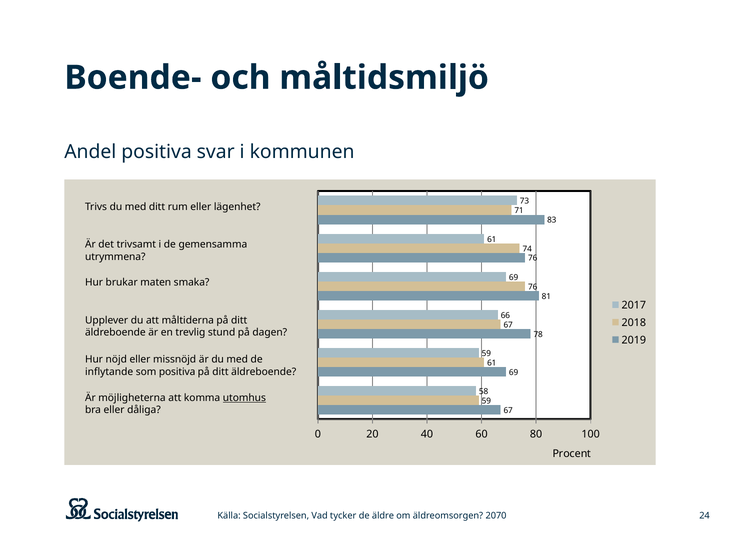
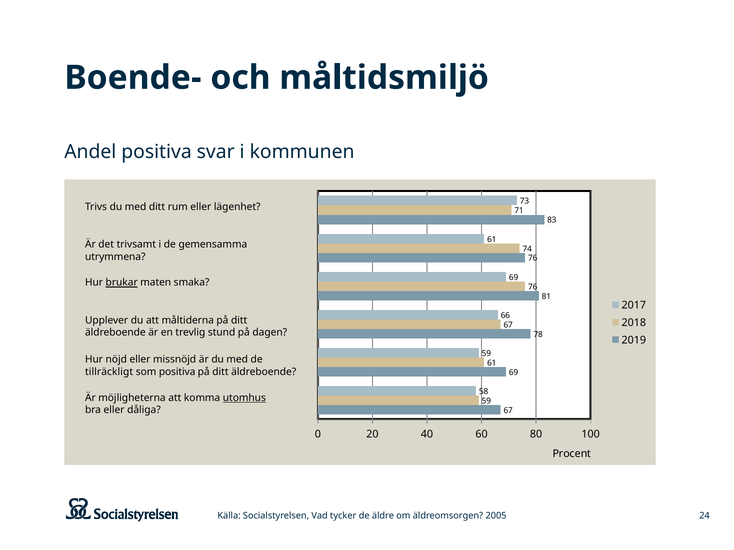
brukar underline: none -> present
inflytande: inflytande -> tillräckligt
2070: 2070 -> 2005
